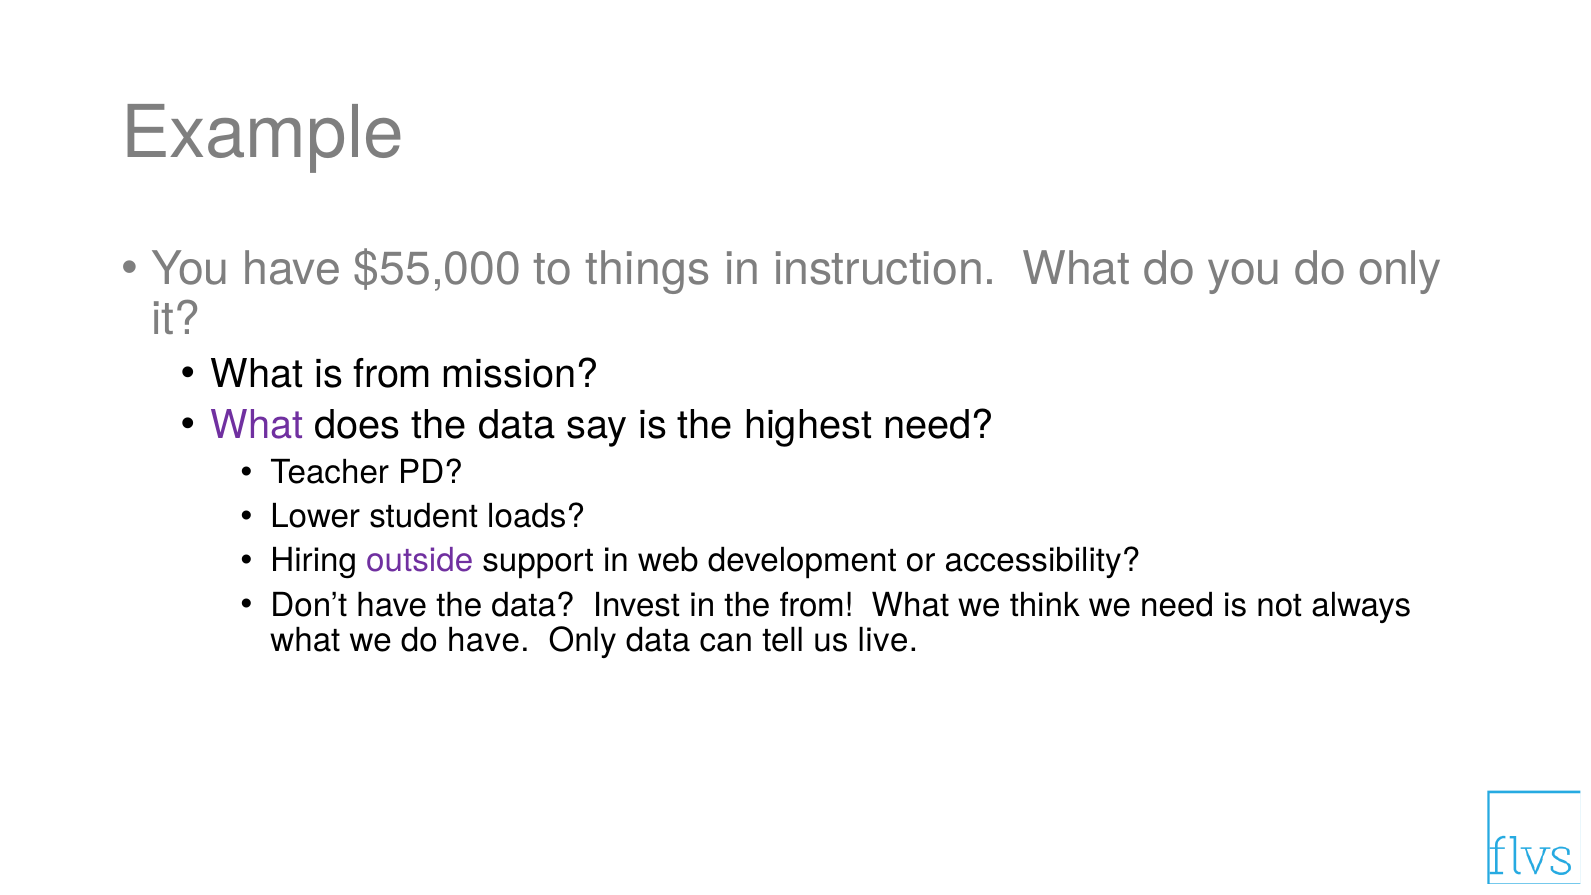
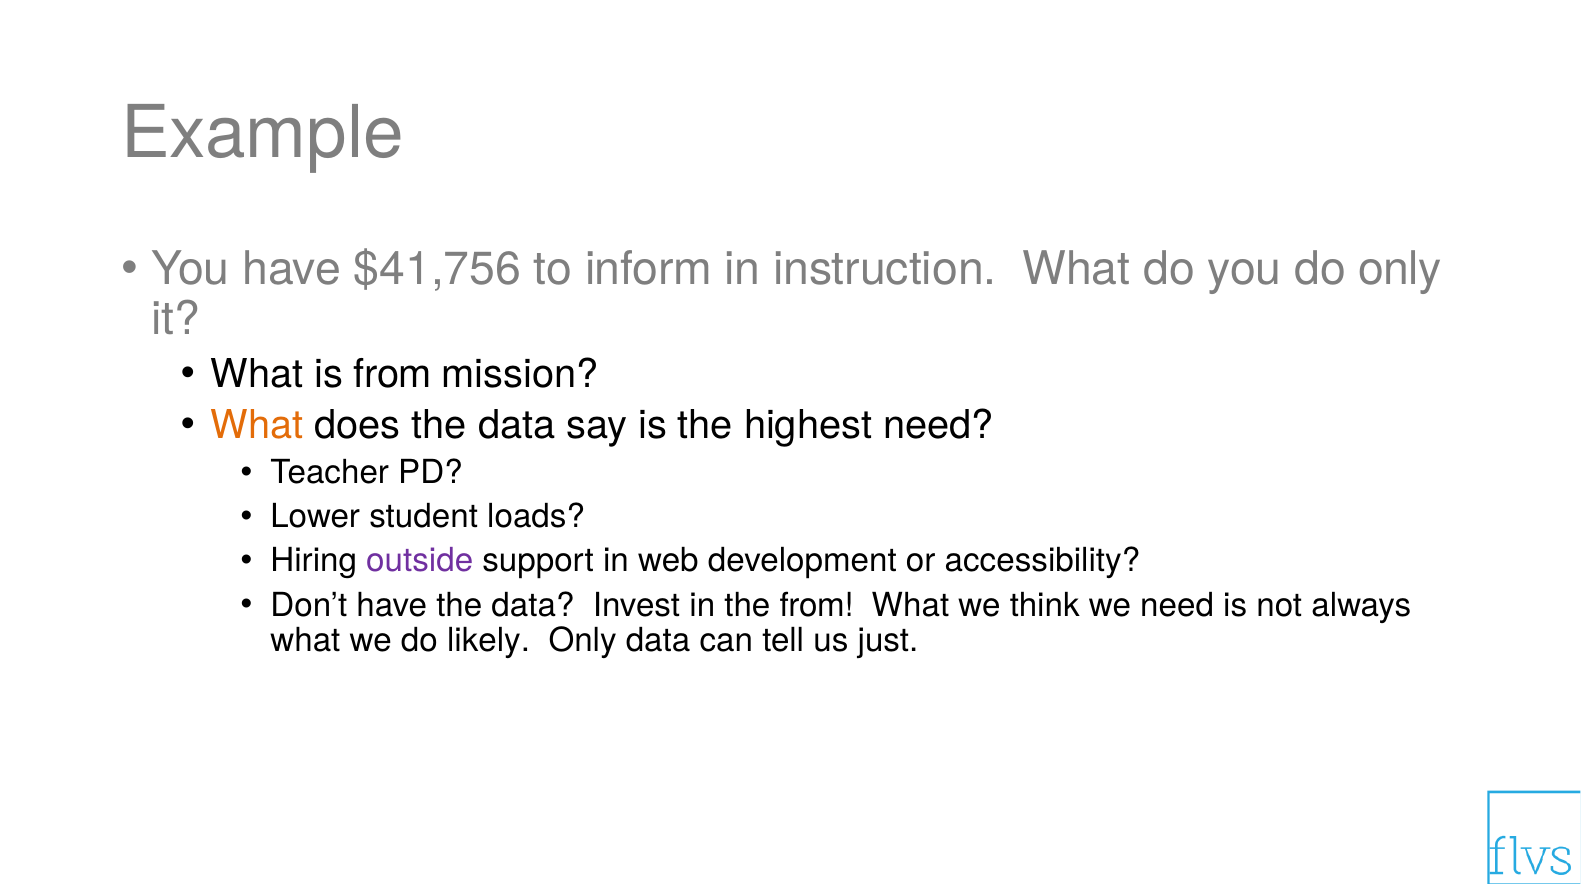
$55,000: $55,000 -> $41,756
things: things -> inform
What at (257, 425) colour: purple -> orange
do have: have -> likely
live: live -> just
